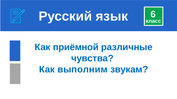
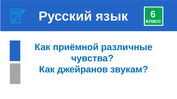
выполним: выполним -> джейранов
